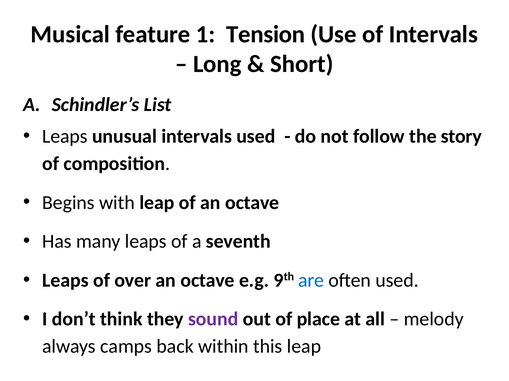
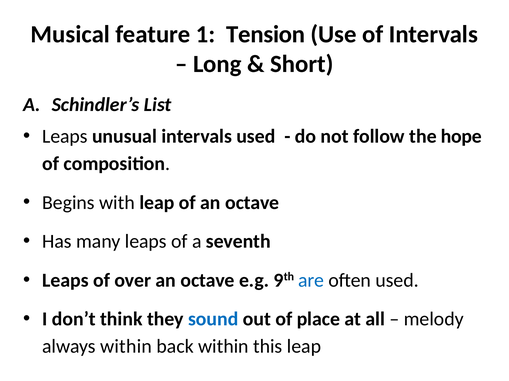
story: story -> hope
sound colour: purple -> blue
always camps: camps -> within
